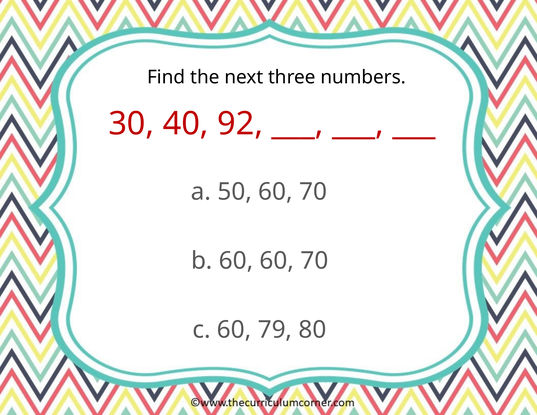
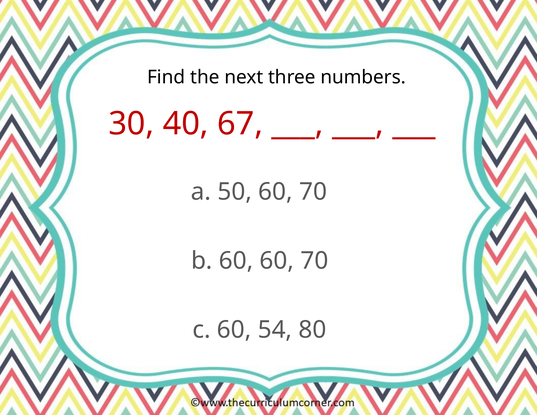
92: 92 -> 67
79: 79 -> 54
